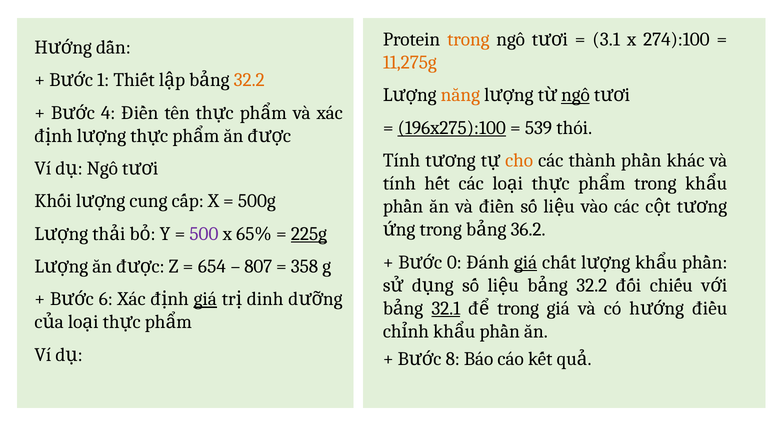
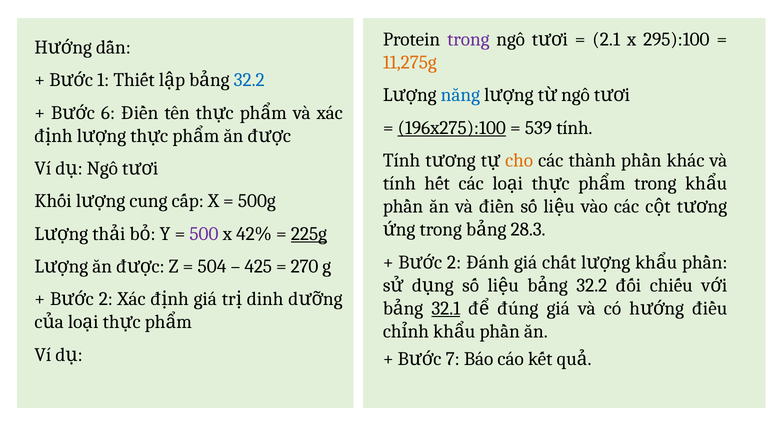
trong at (468, 39) colour: orange -> purple
3.1: 3.1 -> 2.1
274):100: 274):100 -> 295):100
32.2 at (249, 80) colour: orange -> blue
năng colour: orange -> blue
ngô at (575, 95) underline: present -> none
4: 4 -> 6
539 thói: thói -> tính
36.2: 36.2 -> 28.3
65%: 65% -> 42%
0 at (454, 262): 0 -> 2
giá at (526, 262) underline: present -> none
654: 654 -> 504
807: 807 -> 425
358: 358 -> 270
6 at (106, 299): 6 -> 2
giá at (205, 299) underline: present -> none
trong at (518, 308): trong -> đúng
8: 8 -> 7
